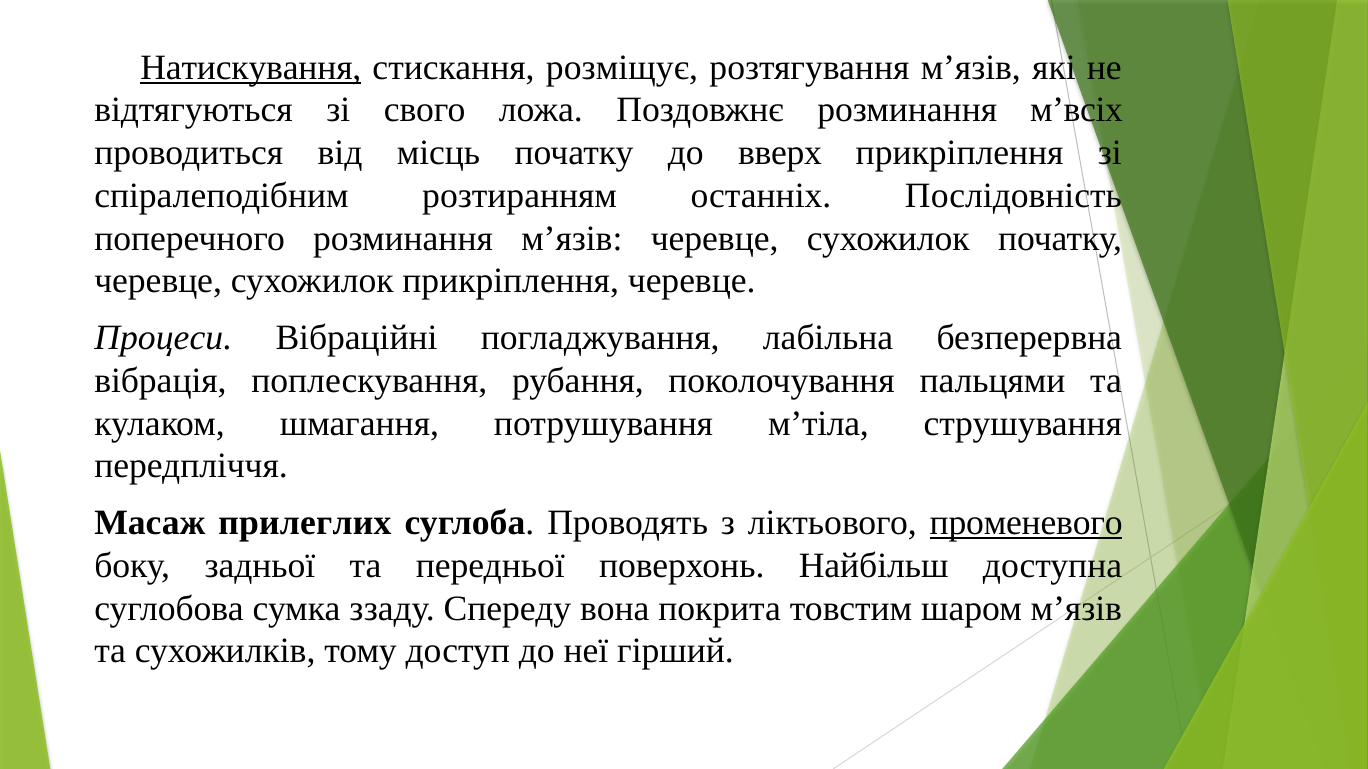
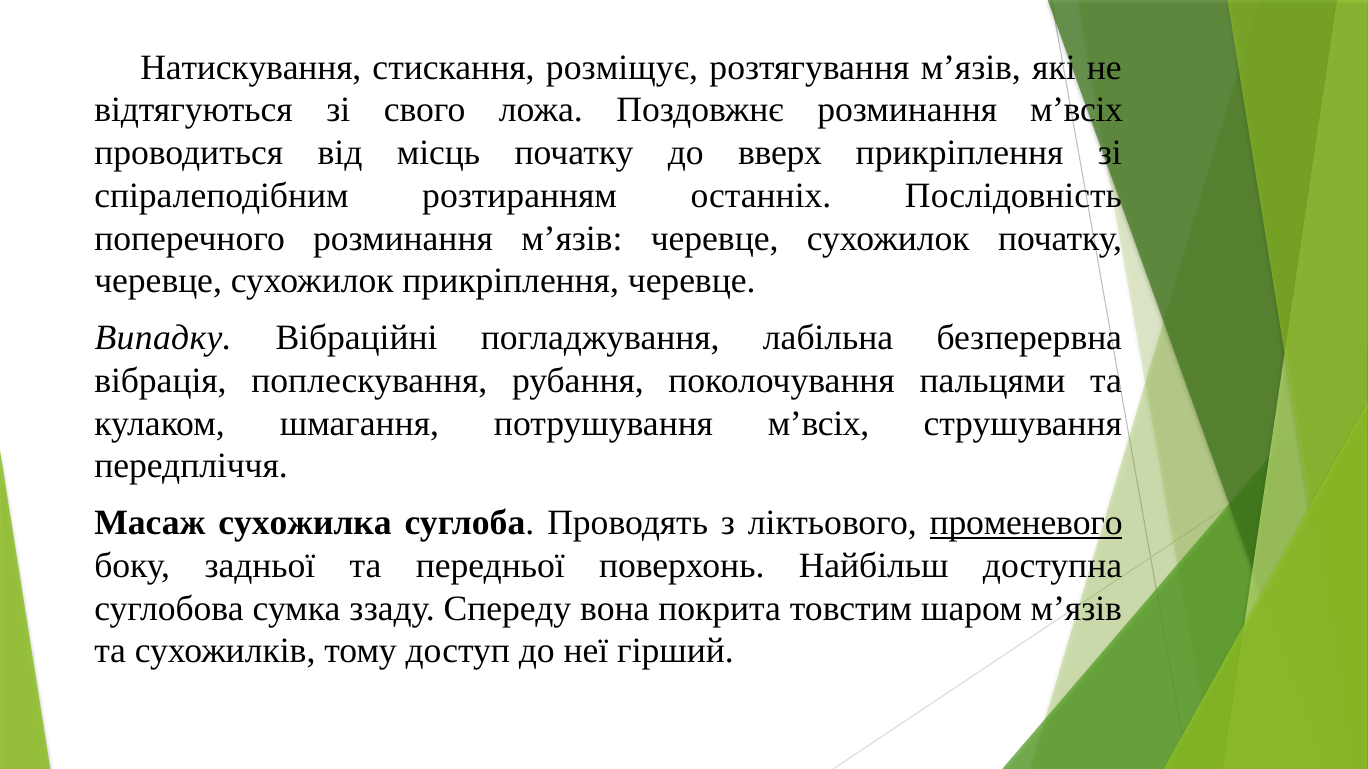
Натискування underline: present -> none
Процеси: Процеси -> Випадку
потрушування м’тіла: м’тіла -> м’всіх
прилеглих: прилеглих -> сухожилка
